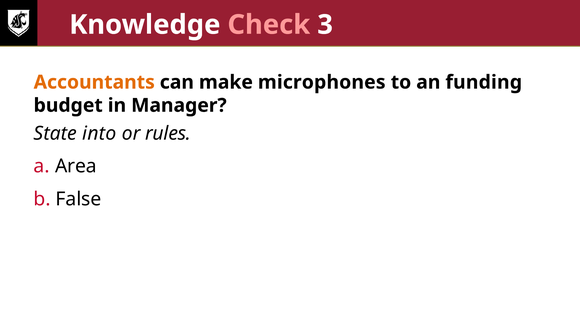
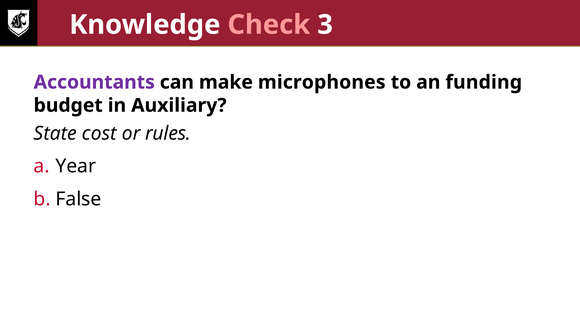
Accountants colour: orange -> purple
Manager: Manager -> Auxiliary
into: into -> cost
Area: Area -> Year
